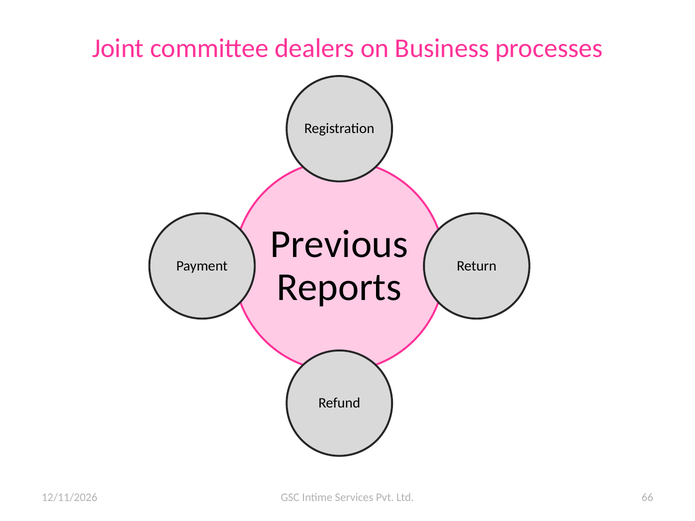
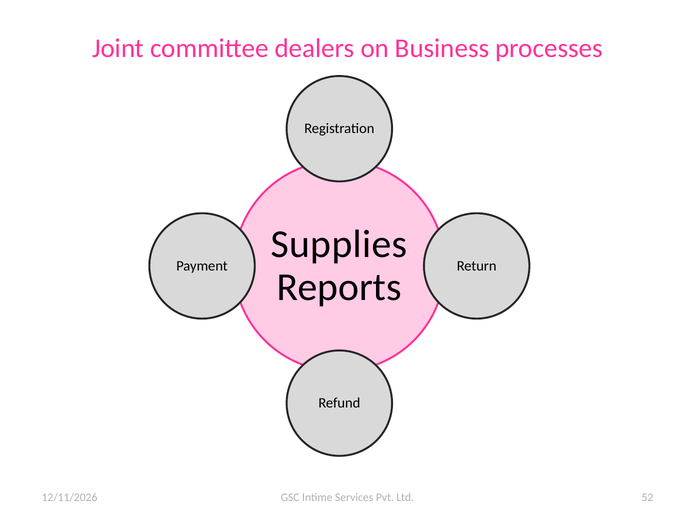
Previous: Previous -> Supplies
66: 66 -> 52
